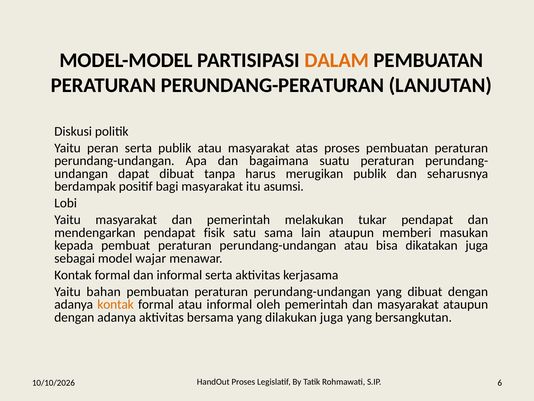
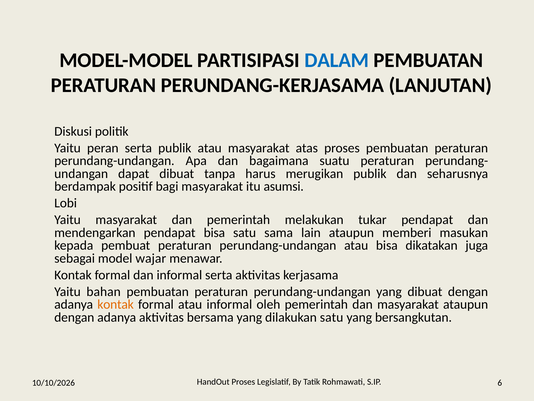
DALAM colour: orange -> blue
PERUNDANG-PERATURAN: PERUNDANG-PERATURAN -> PERUNDANG-KERJASAMA
pendapat fisik: fisik -> bisa
dilakukan juga: juga -> satu
